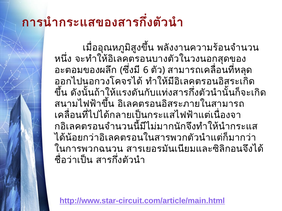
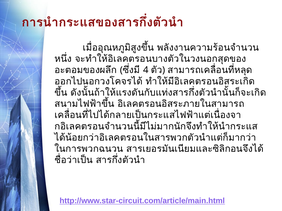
6: 6 -> 4
